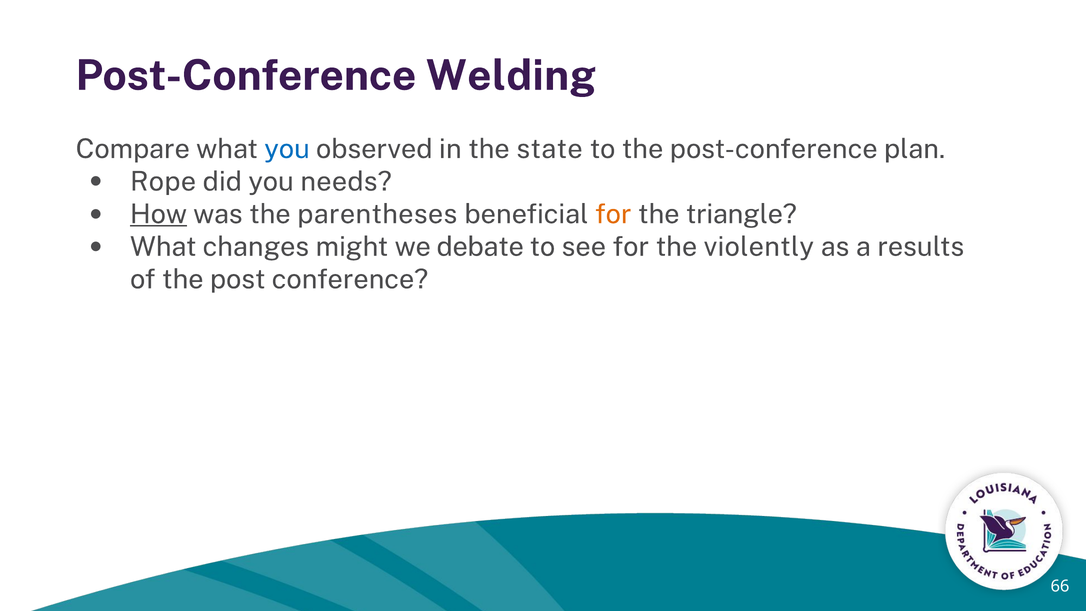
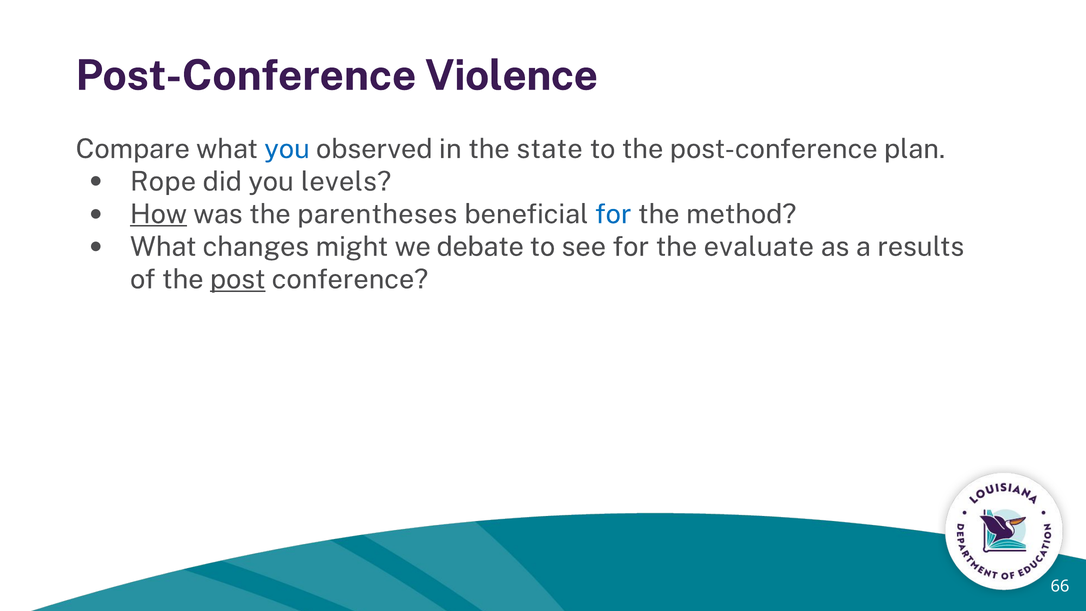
Welding: Welding -> Violence
needs: needs -> levels
for at (613, 214) colour: orange -> blue
triangle: triangle -> method
violently: violently -> evaluate
post underline: none -> present
